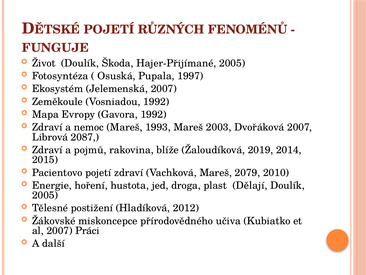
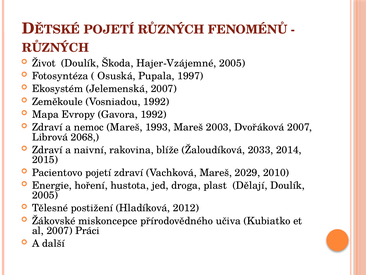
FUNGUJE at (55, 48): FUNGUJE -> RŮZNÝCH
Hajer-Přijímané: Hajer-Přijímané -> Hajer-Vzájemné
2087: 2087 -> 2068
pojmů: pojmů -> naivní
2019: 2019 -> 2033
2079: 2079 -> 2029
